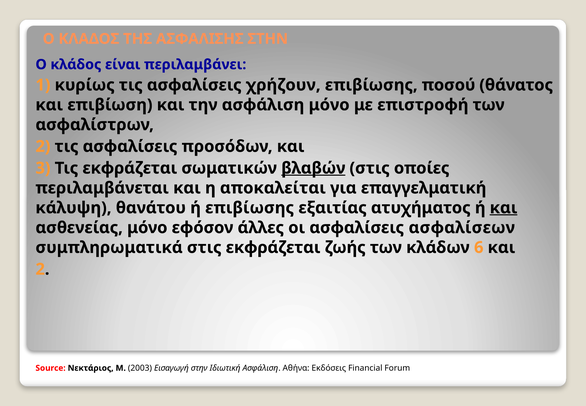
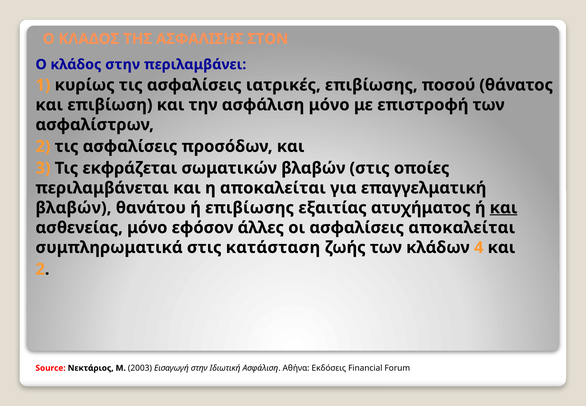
ΑΣΦΑΛΙΣΗΣ ΣΤΗΝ: ΣΤΗΝ -> ΣΤΟΝ
κλάδος είναι: είναι -> στην
χρήζουν: χρήζουν -> ιατρικές
βλαβών at (313, 168) underline: present -> none
κάλυψη at (73, 208): κάλυψη -> βλαβών
ασφαλίσεις ασφαλίσεων: ασφαλίσεων -> αποκαλείται
στις εκφράζεται: εκφράζεται -> κατάσταση
6: 6 -> 4
